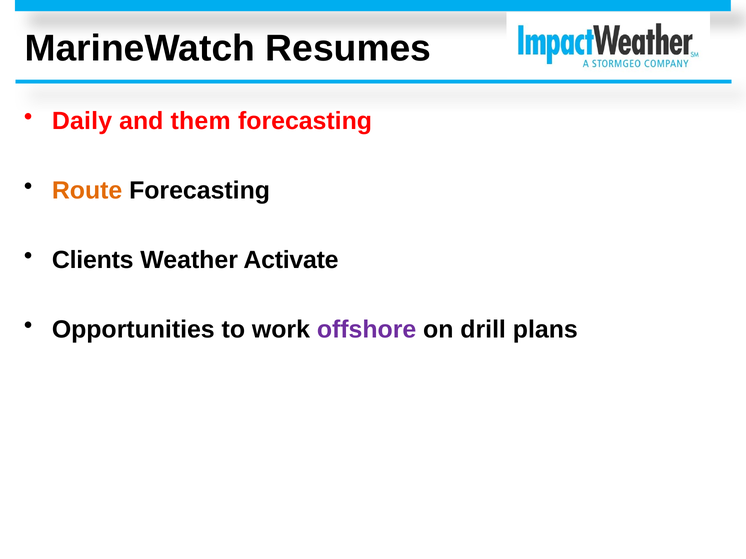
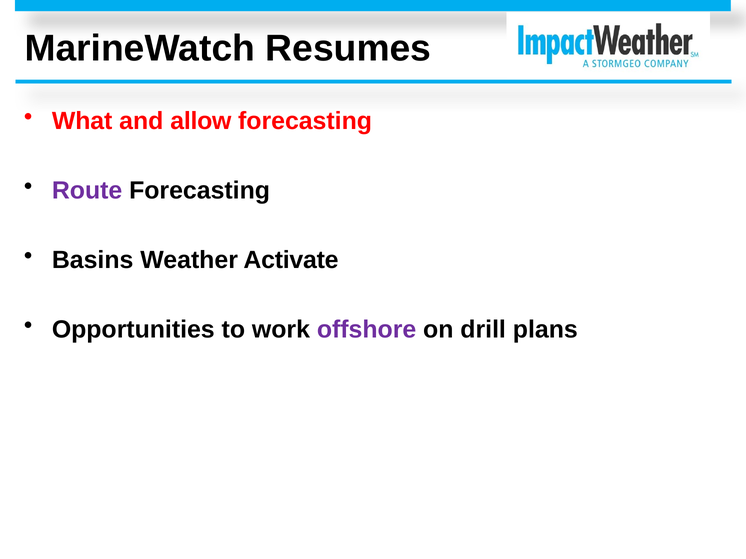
Daily: Daily -> What
them: them -> allow
Route colour: orange -> purple
Clients: Clients -> Basins
